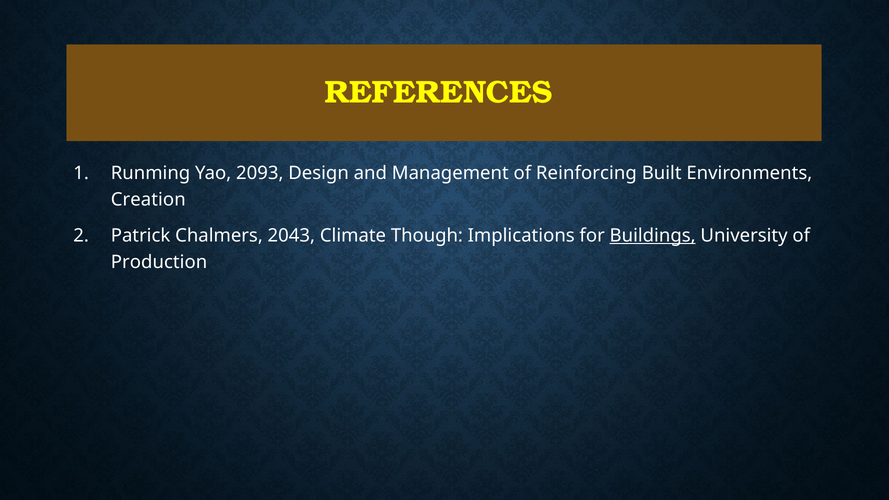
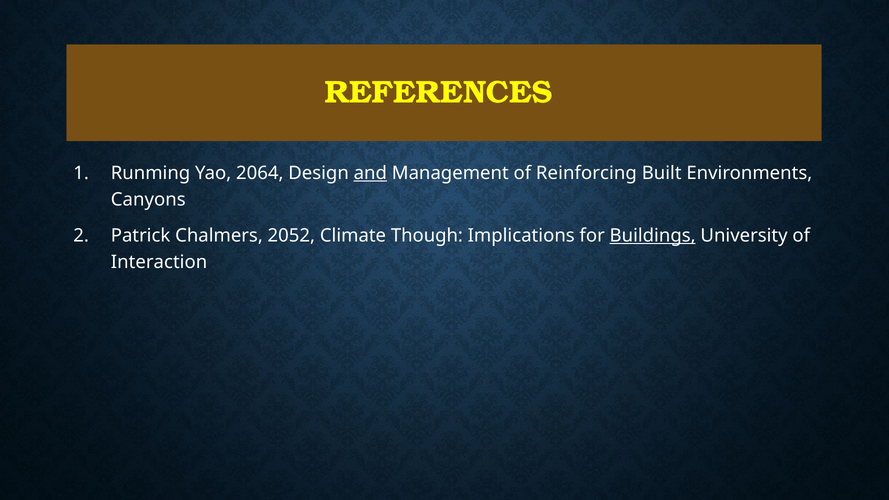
2093: 2093 -> 2064
and underline: none -> present
Creation: Creation -> Canyons
2043: 2043 -> 2052
Production: Production -> Interaction
